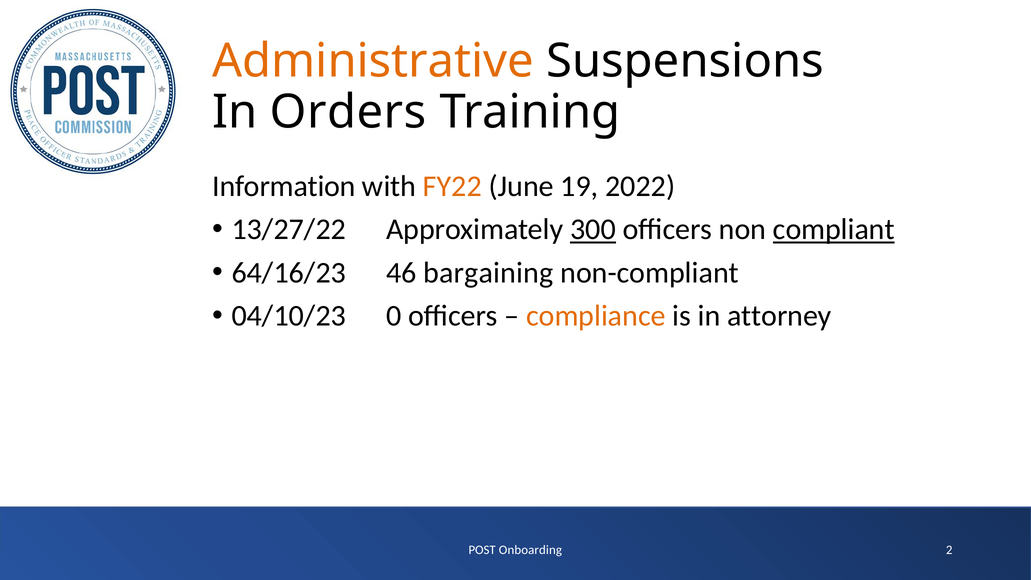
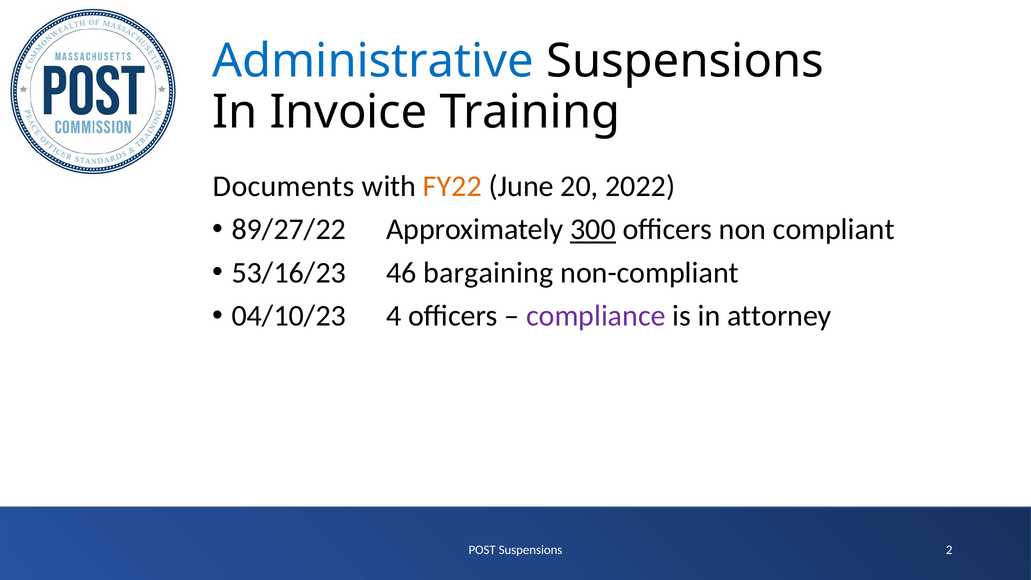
Administrative colour: orange -> blue
Orders: Orders -> Invoice
Information: Information -> Documents
19: 19 -> 20
13/27/22: 13/27/22 -> 89/27/22
compliant underline: present -> none
64/16/23: 64/16/23 -> 53/16/23
0: 0 -> 4
compliance colour: orange -> purple
POST Onboarding: Onboarding -> Suspensions
